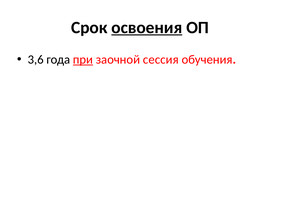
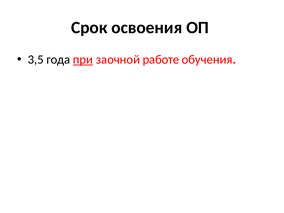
освоения underline: present -> none
3,6: 3,6 -> 3,5
сессия: сессия -> работе
